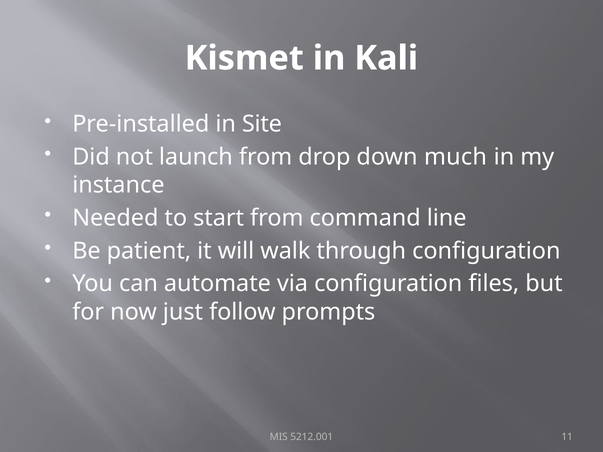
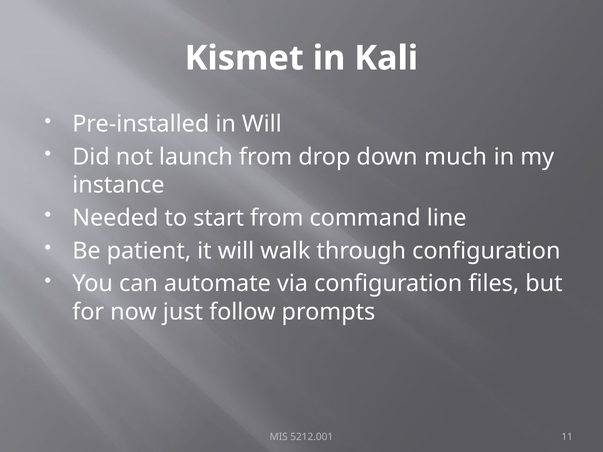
in Site: Site -> Will
